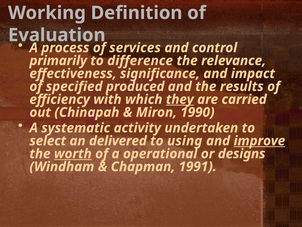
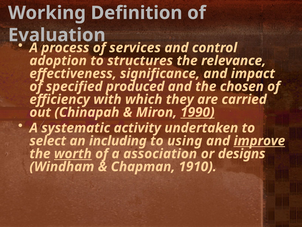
primarily: primarily -> adoption
difference: difference -> structures
results: results -> chosen
they underline: present -> none
1990 underline: none -> present
delivered: delivered -> including
operational: operational -> association
1991: 1991 -> 1910
